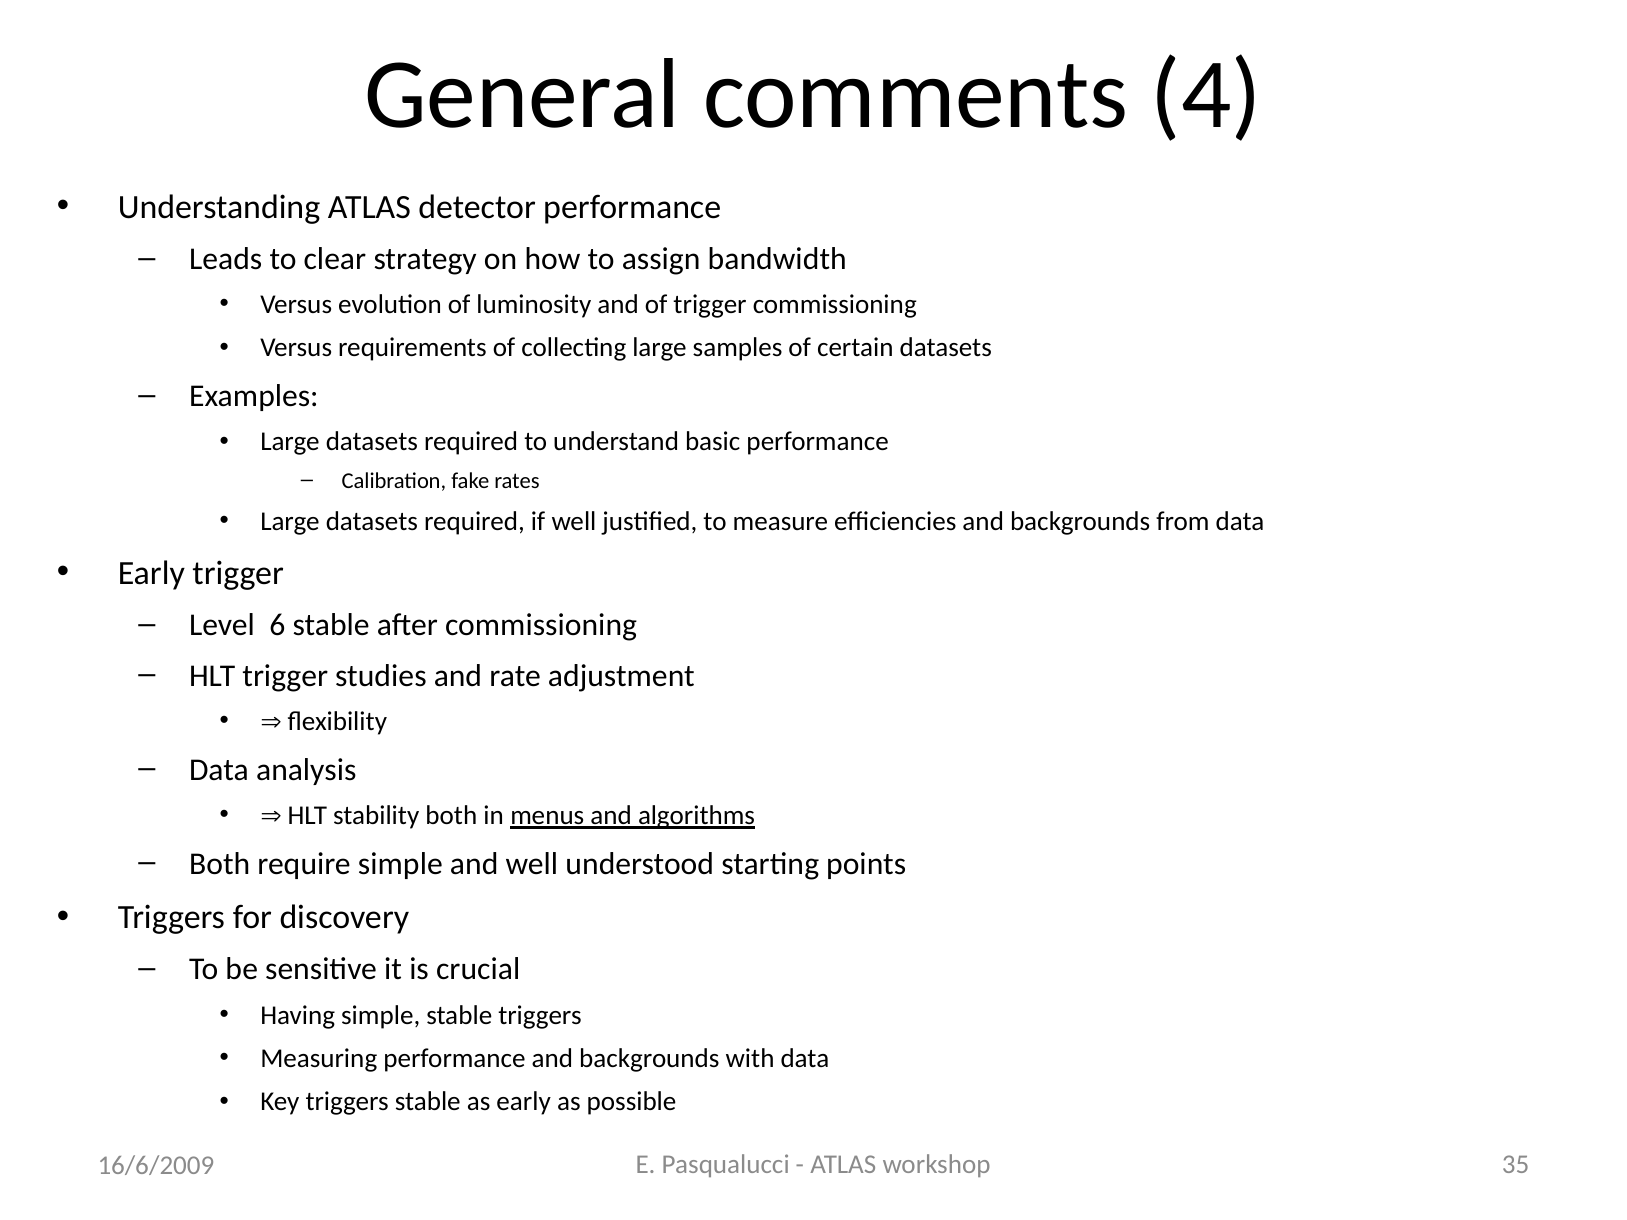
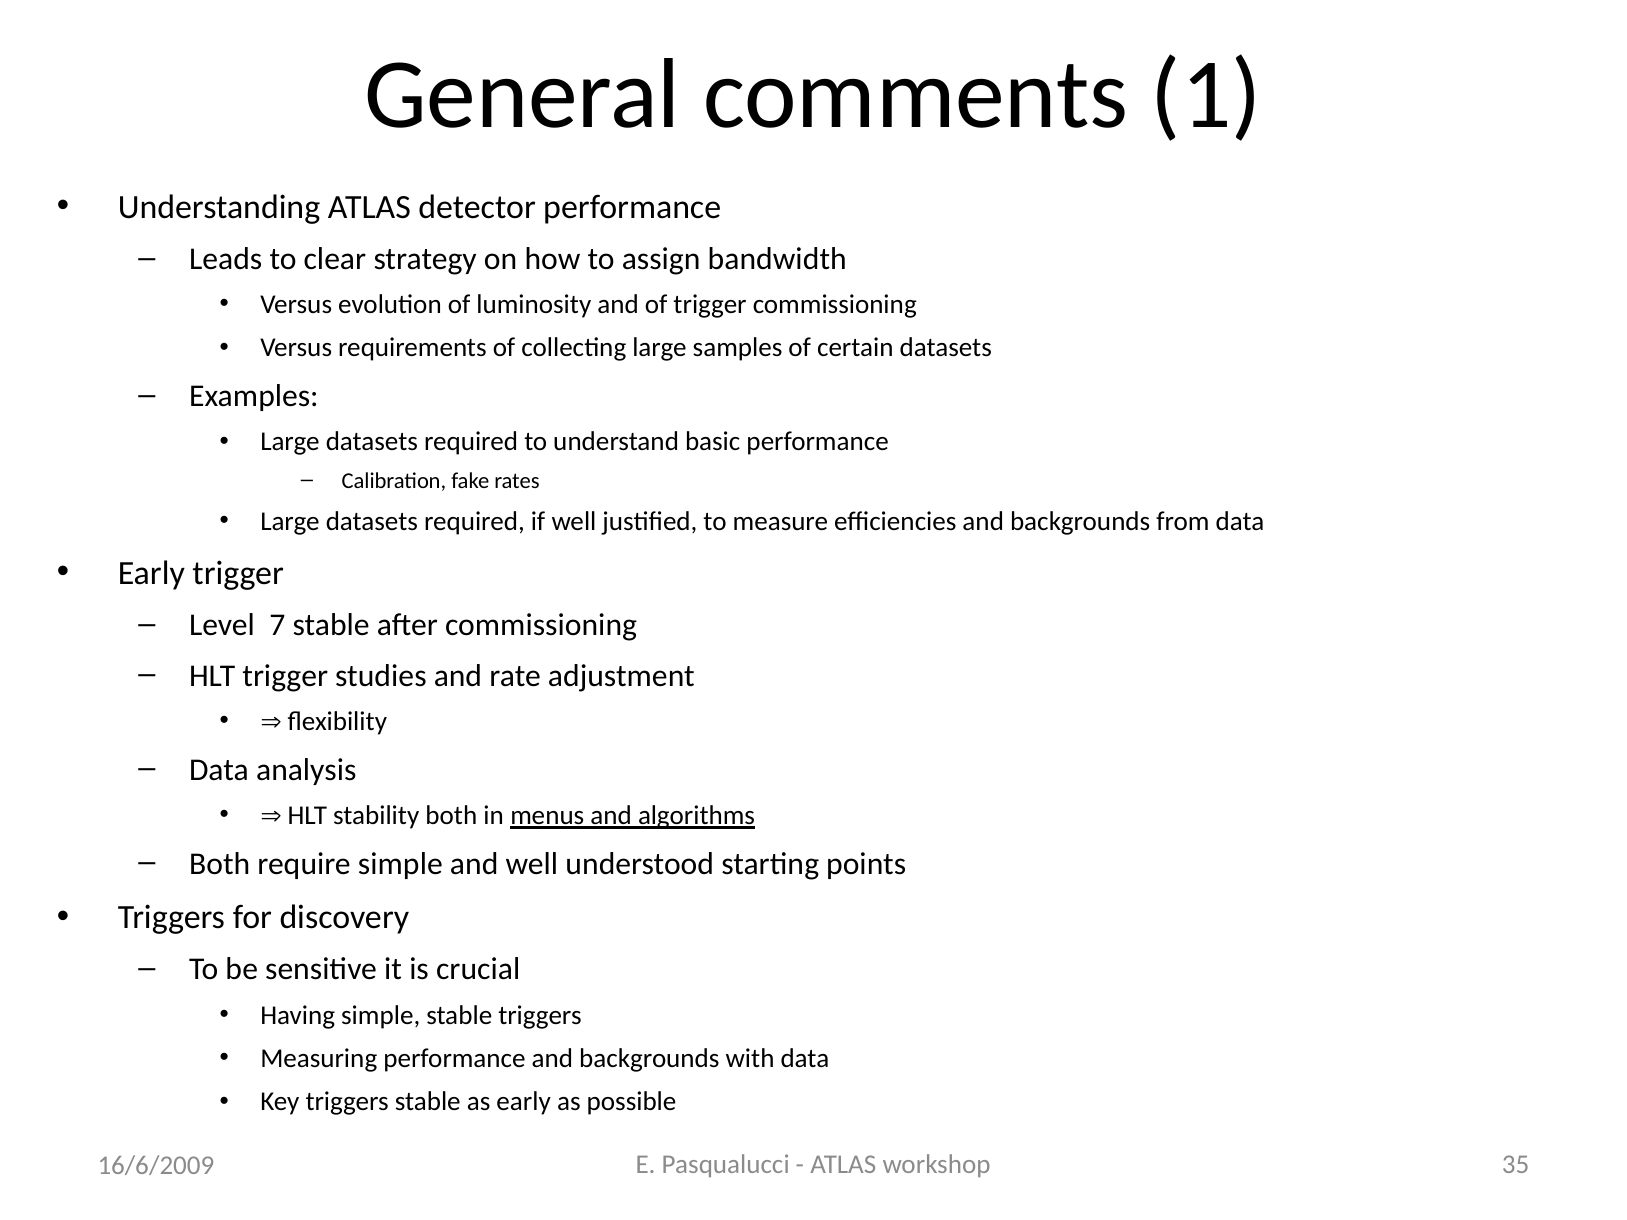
4: 4 -> 1
6: 6 -> 7
